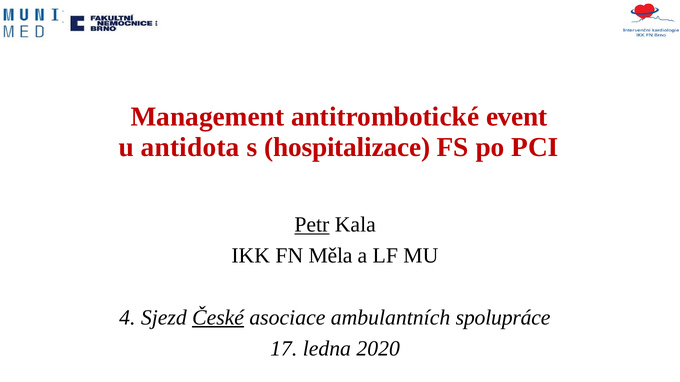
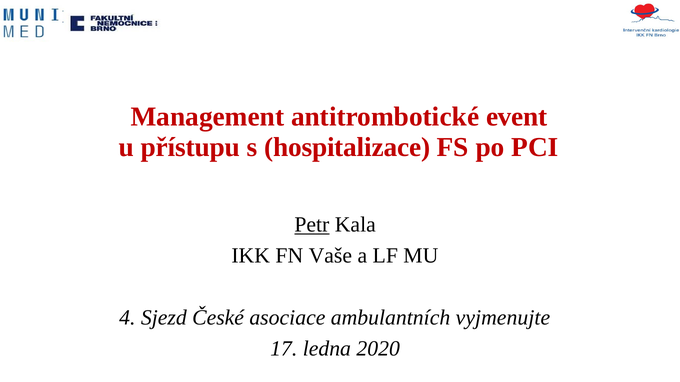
antidota: antidota -> přístupu
Měla: Měla -> Vaše
České underline: present -> none
spolupráce: spolupráce -> vyjmenujte
